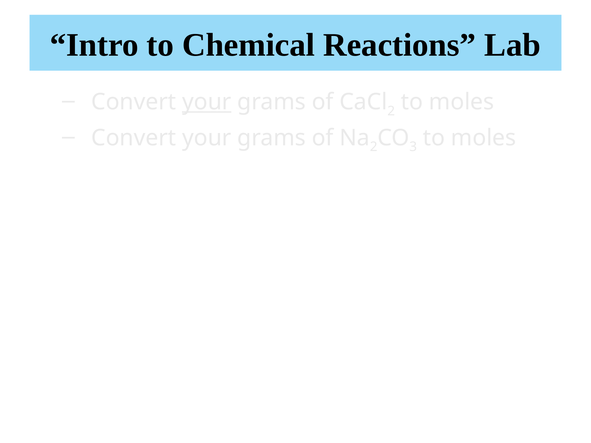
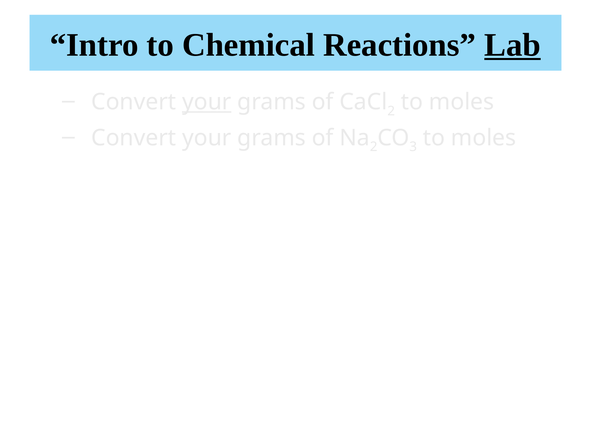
Lab underline: none -> present
